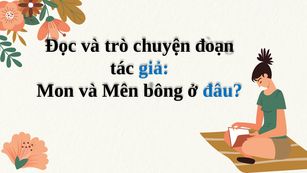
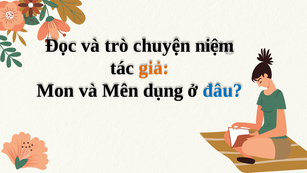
đoạn: đoạn -> niệm
giả colour: blue -> orange
bông: bông -> dụng
